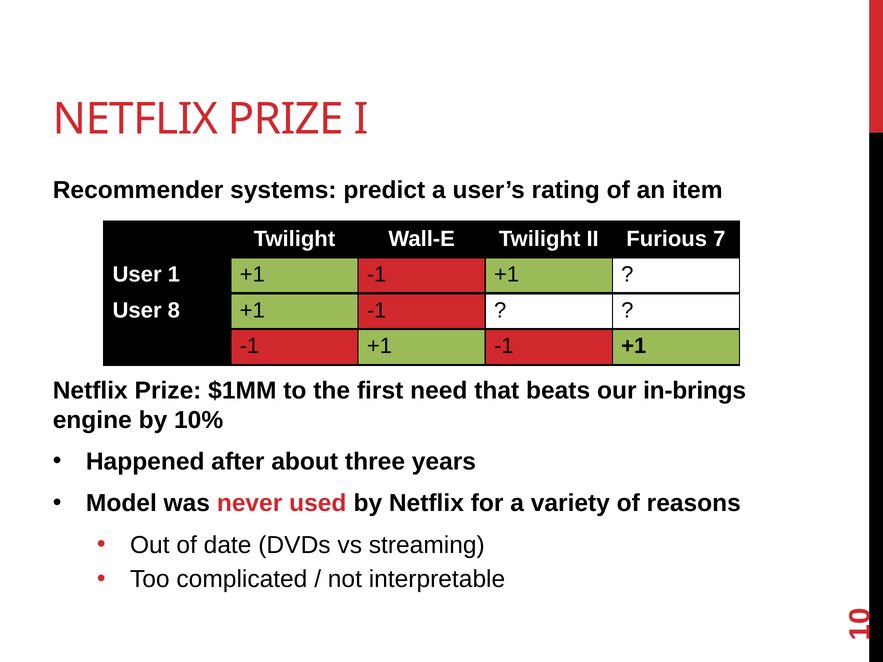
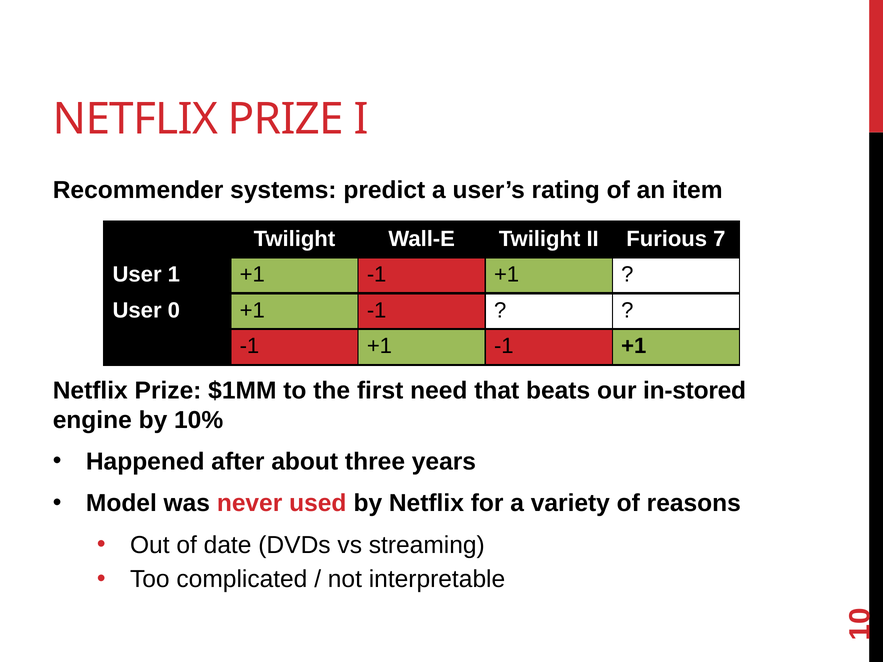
User 8: 8 -> 0
in-brings: in-brings -> in-stored
